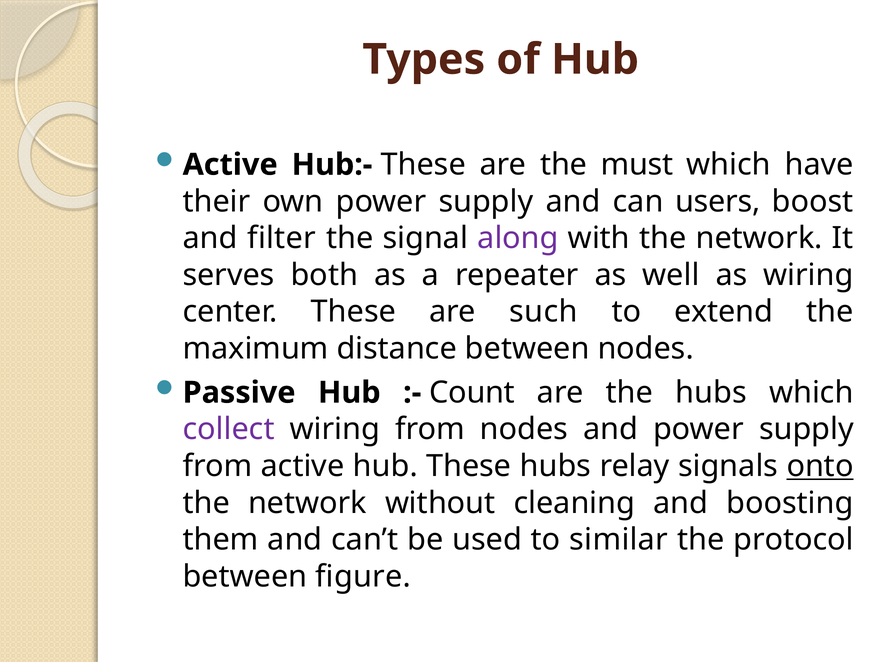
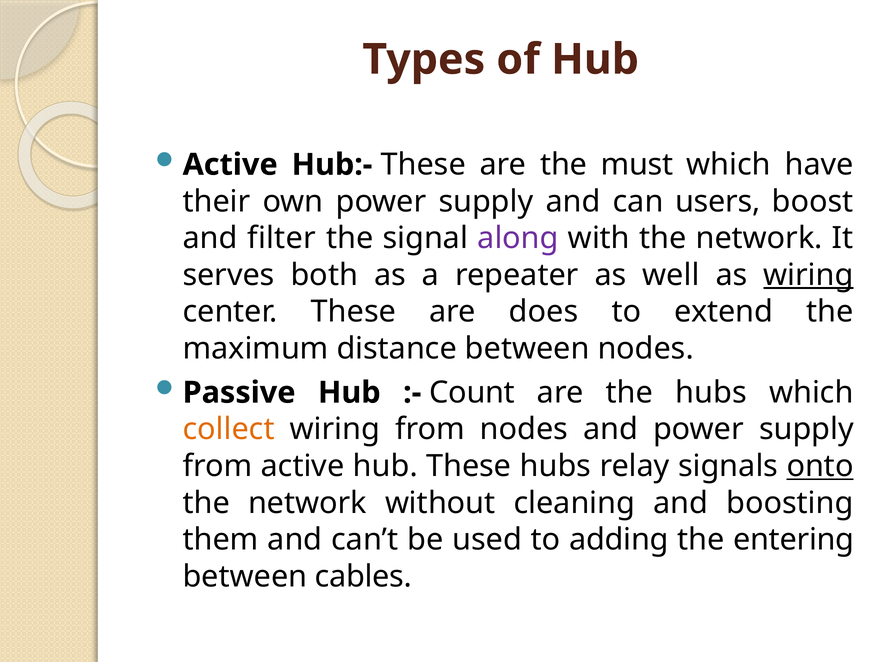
wiring at (809, 275) underline: none -> present
such: such -> does
collect colour: purple -> orange
similar: similar -> adding
protocol: protocol -> entering
figure: figure -> cables
